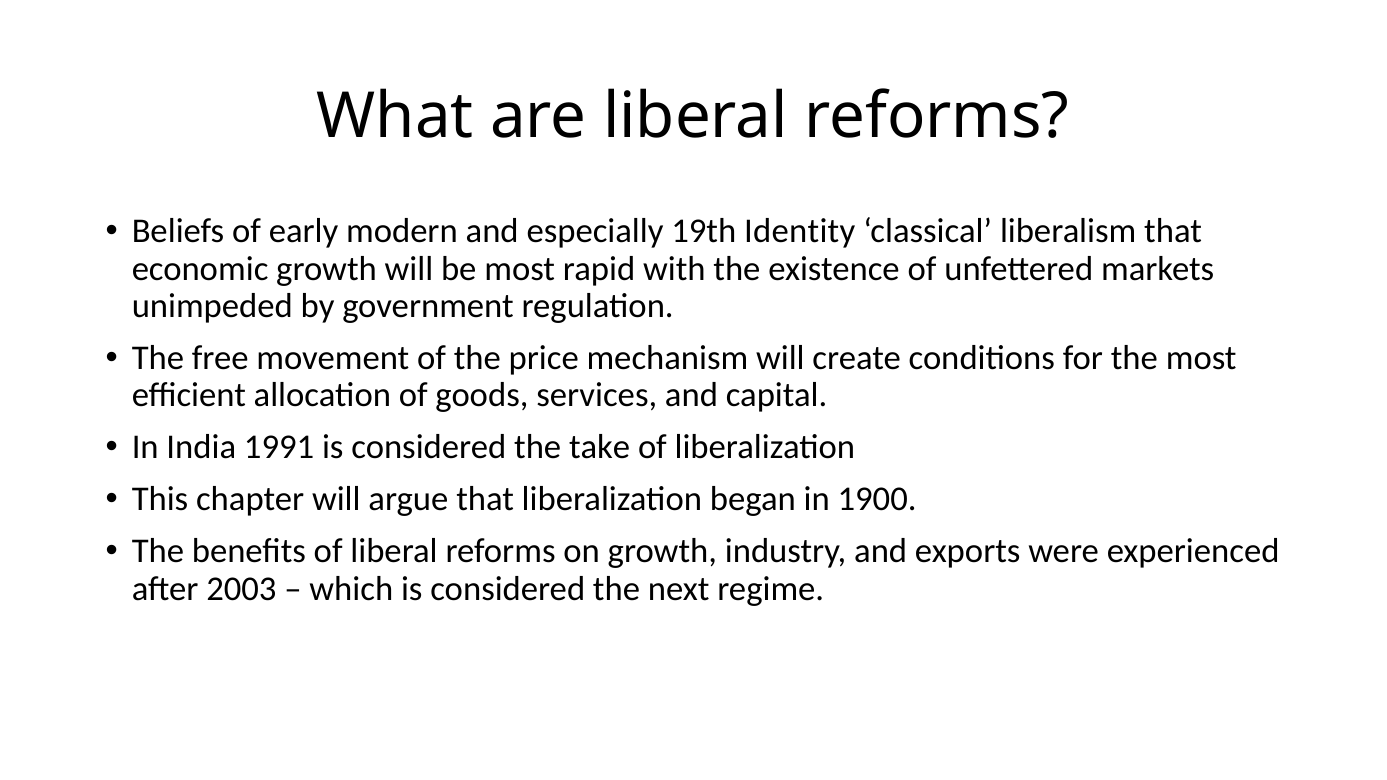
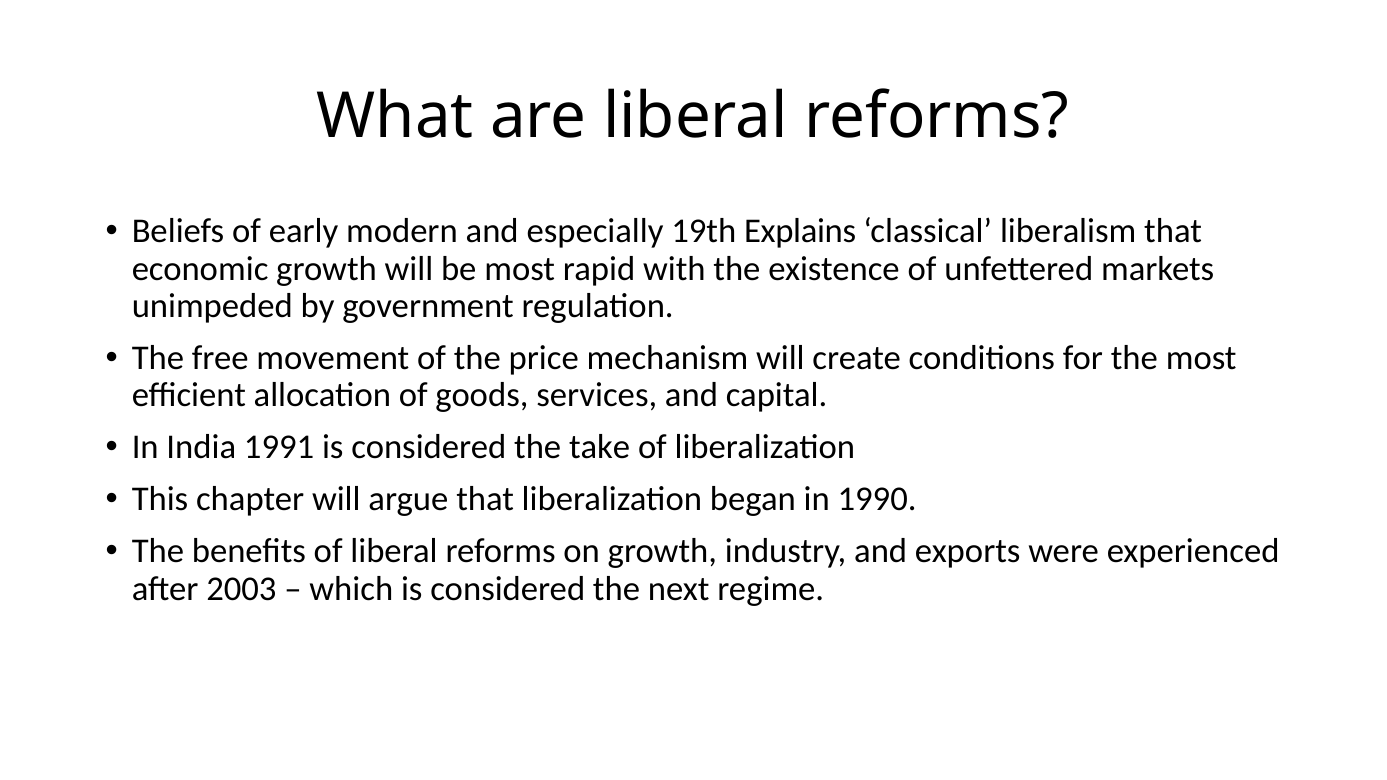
Identity: Identity -> Explains
1900: 1900 -> 1990
